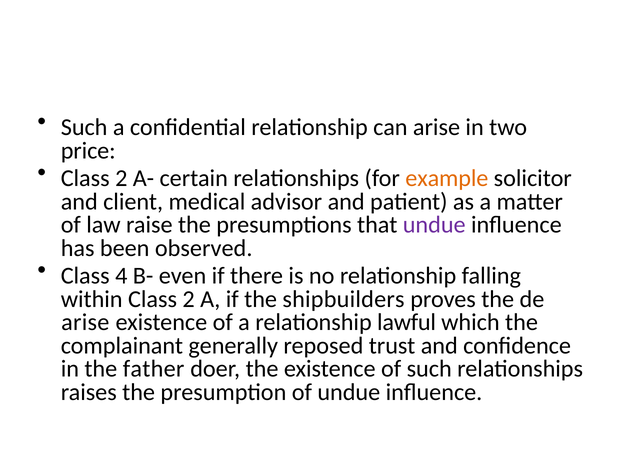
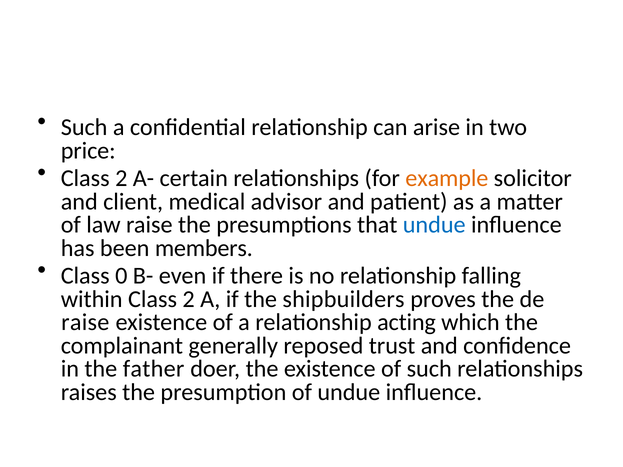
undue at (434, 225) colour: purple -> blue
observed: observed -> members
4: 4 -> 0
arise at (85, 322): arise -> raise
lawful: lawful -> acting
